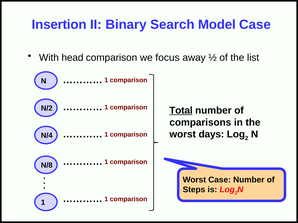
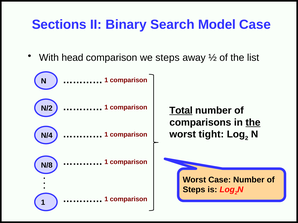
Insertion: Insertion -> Sections
we focus: focus -> steps
the at (253, 123) underline: none -> present
days: days -> tight
